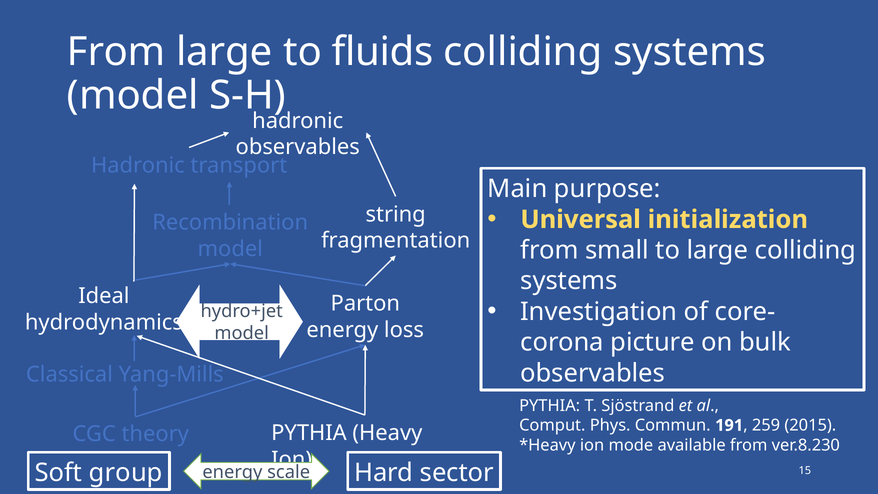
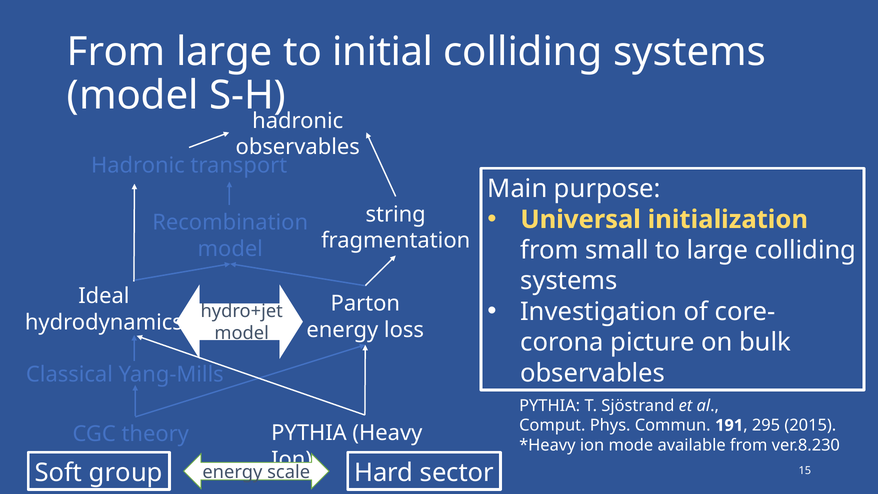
fluids: fluids -> initial
259: 259 -> 295
